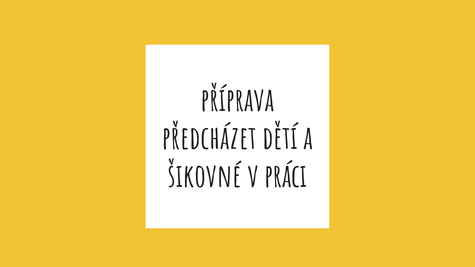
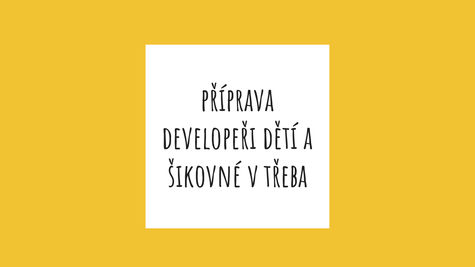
předcházet: předcházet -> developeři
práci: práci -> třeba
